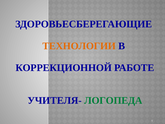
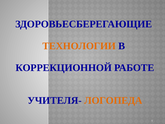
ЛОГОПЕДА colour: green -> orange
